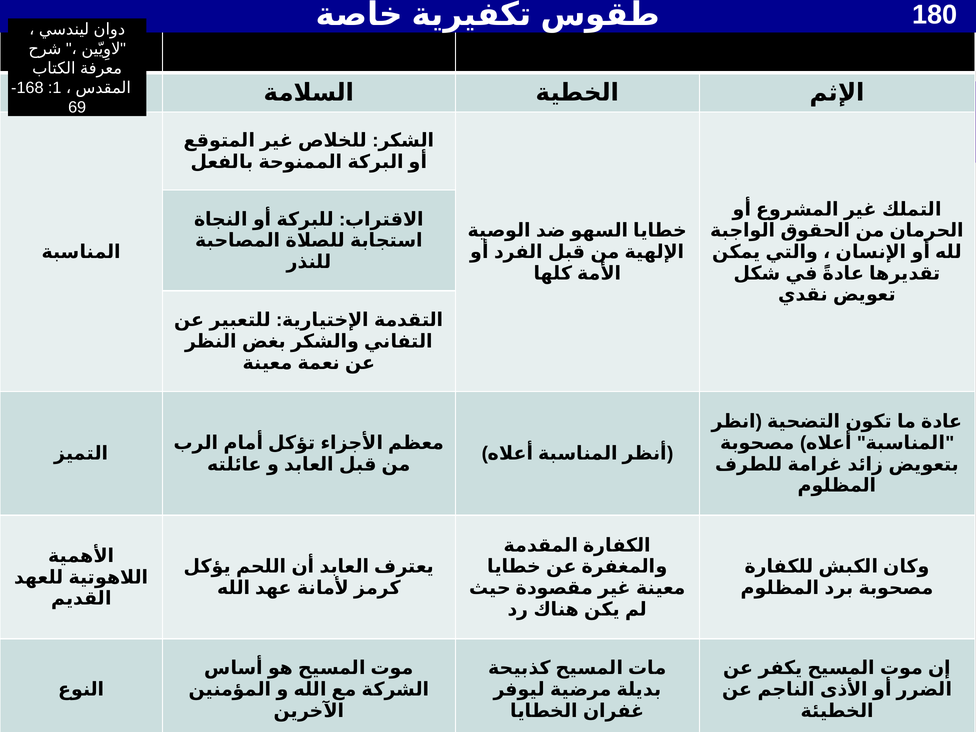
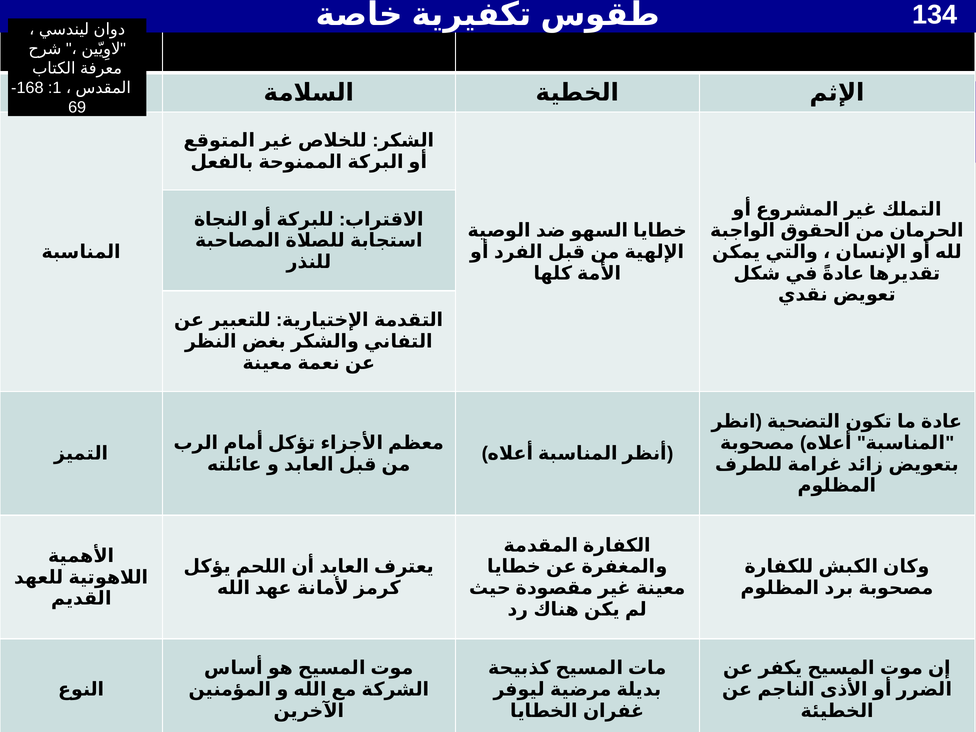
180: 180 -> 134
